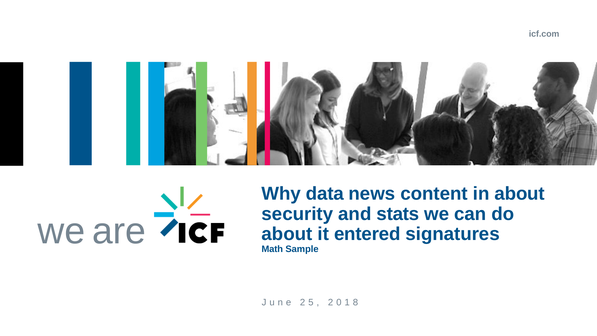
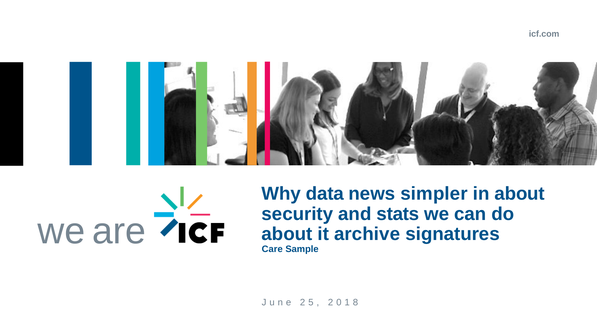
content: content -> simpler
entered: entered -> archive
Math: Math -> Care
